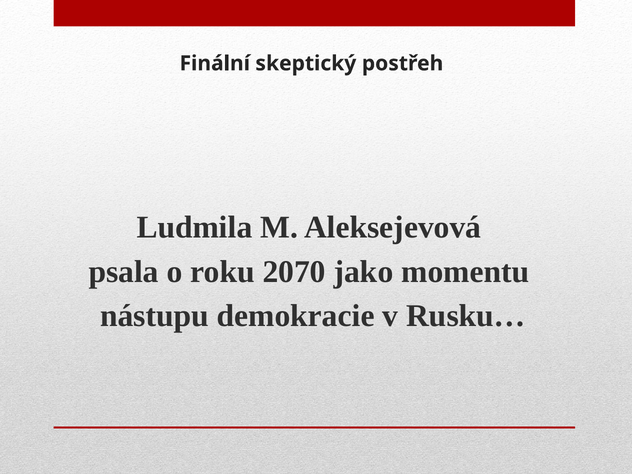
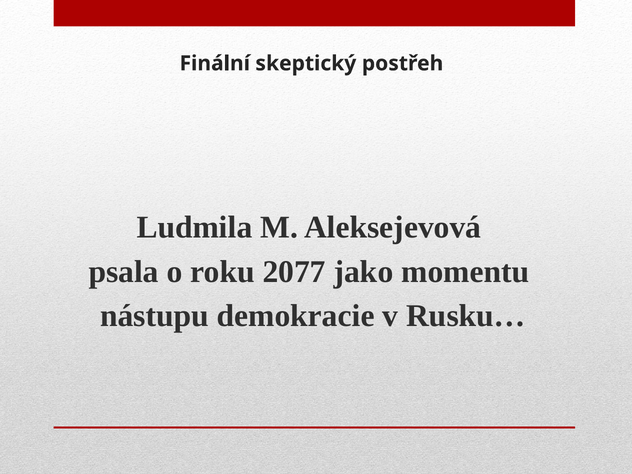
2070: 2070 -> 2077
